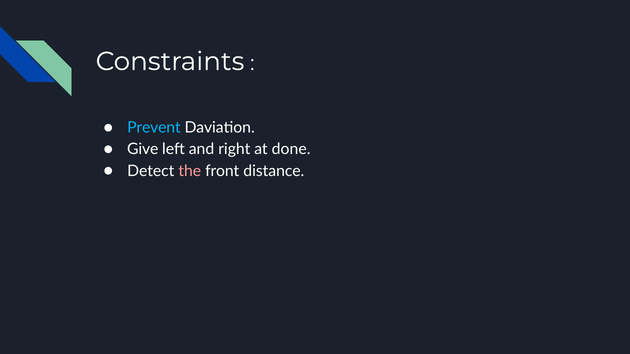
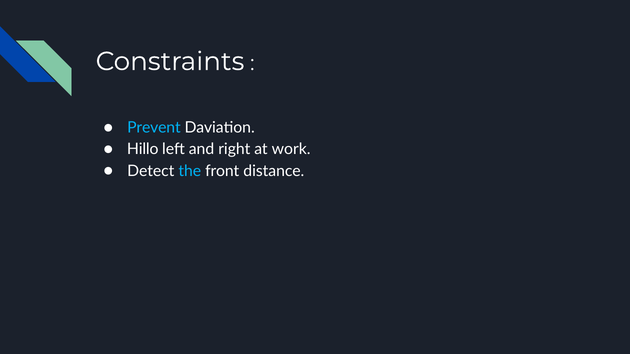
Give: Give -> Hillo
done: done -> work
the colour: pink -> light blue
